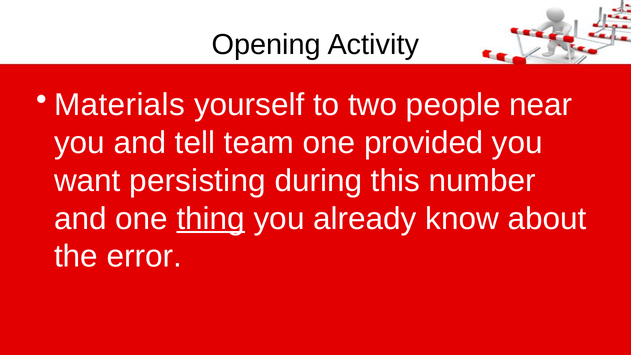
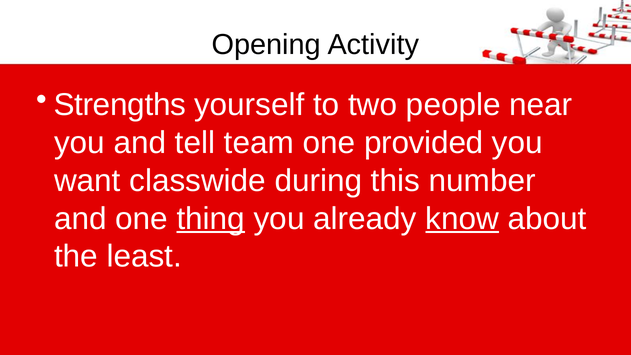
Materials: Materials -> Strengths
persisting: persisting -> classwide
know underline: none -> present
error: error -> least
